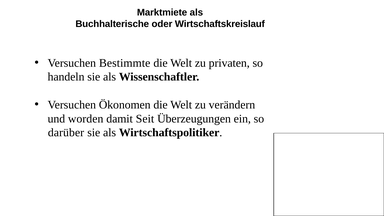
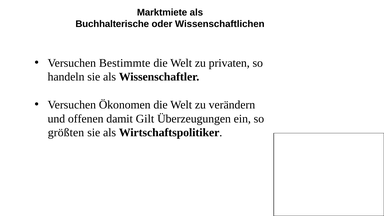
Wirtschaftskreislauf: Wirtschaftskreislauf -> Wissenschaftlichen
worden: worden -> offenen
Seit: Seit -> Gilt
darüber: darüber -> größten
